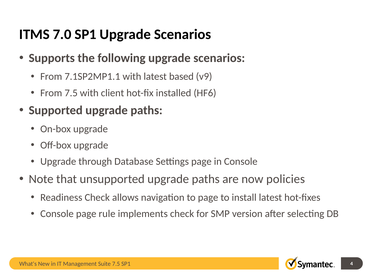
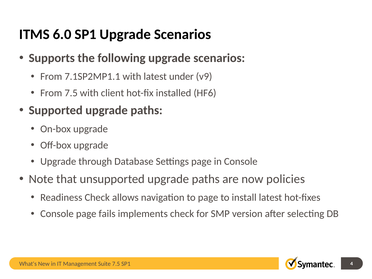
7.0: 7.0 -> 6.0
based: based -> under
rule: rule -> fails
